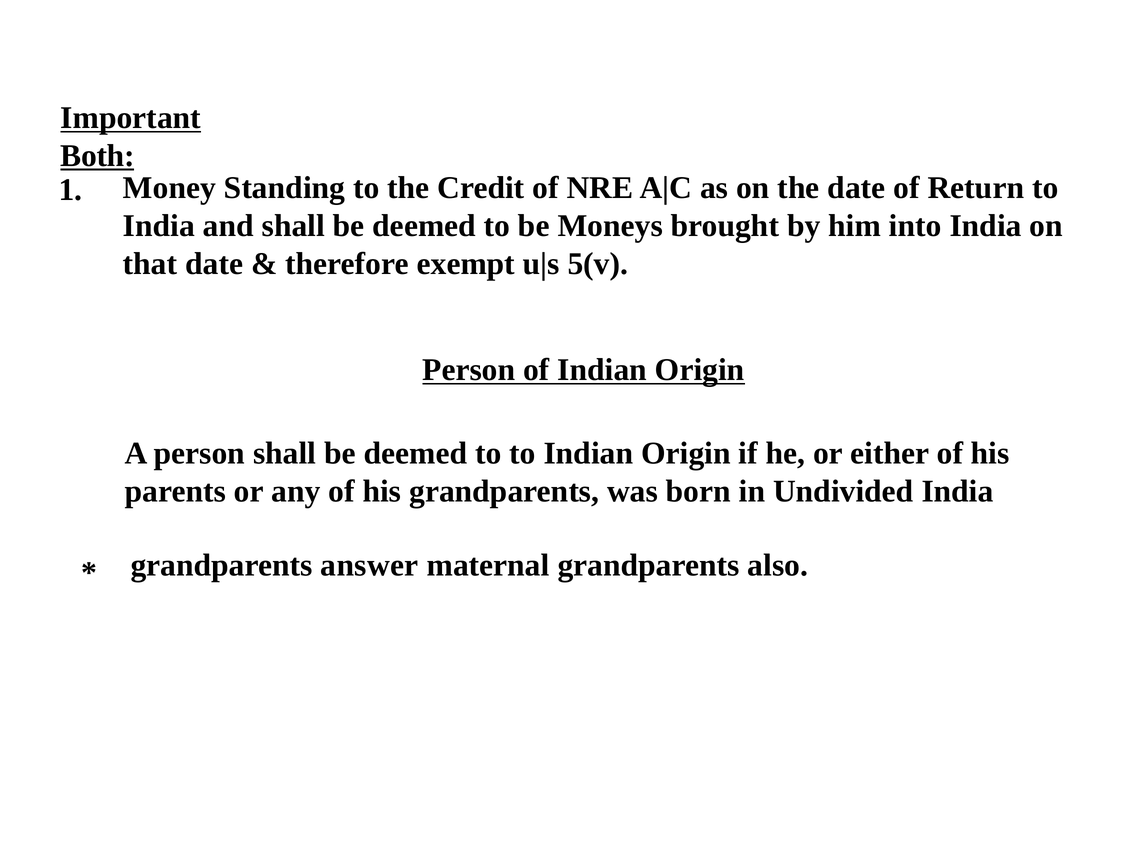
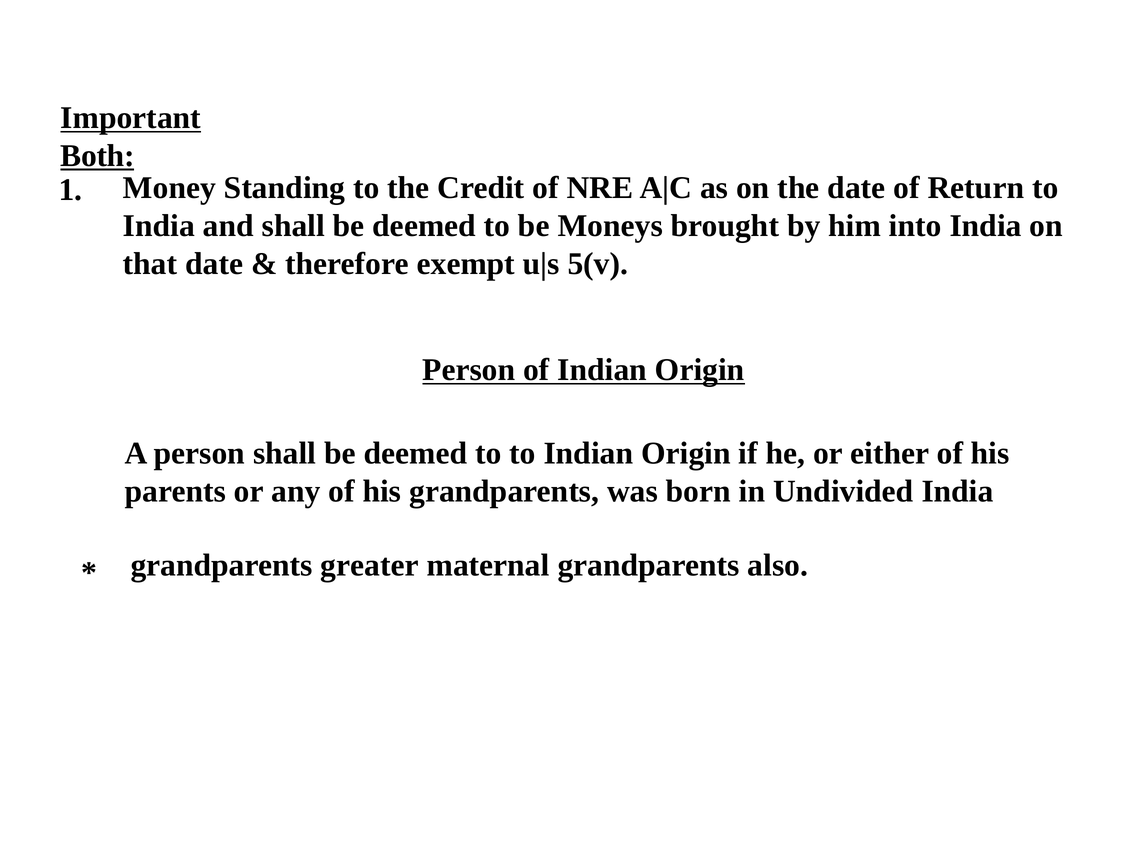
answer: answer -> greater
